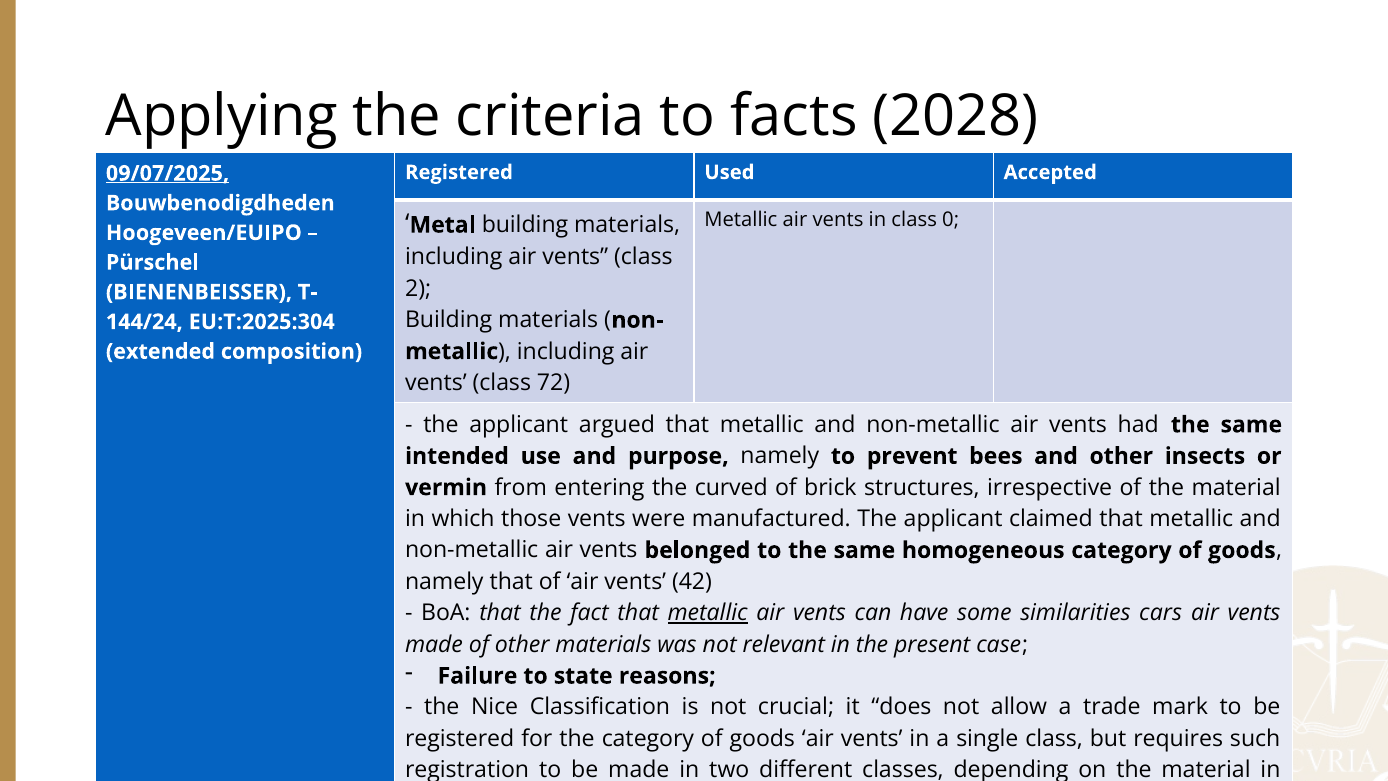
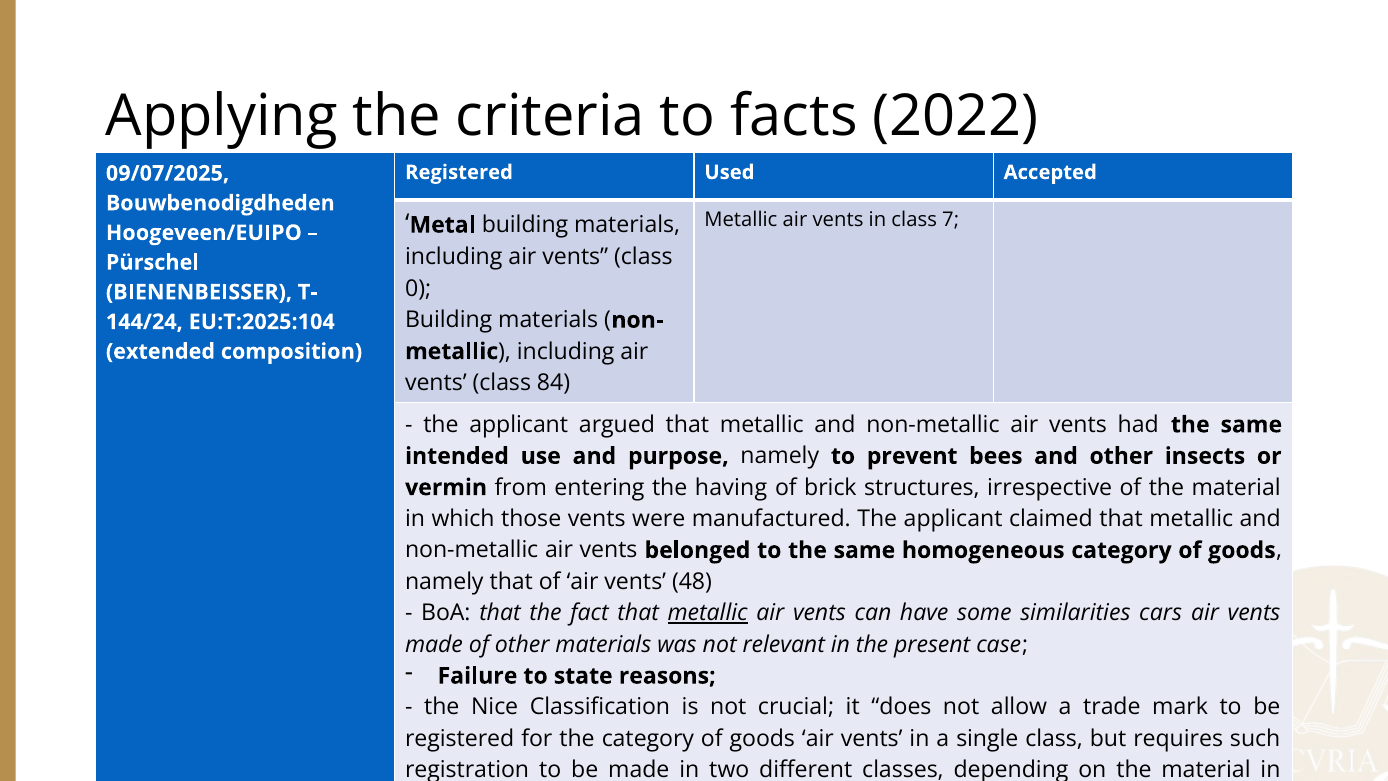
2028: 2028 -> 2022
09/07/2025 underline: present -> none
0: 0 -> 7
2: 2 -> 0
EU:T:2025:304: EU:T:2025:304 -> EU:T:2025:104
72: 72 -> 84
curved: curved -> having
42: 42 -> 48
